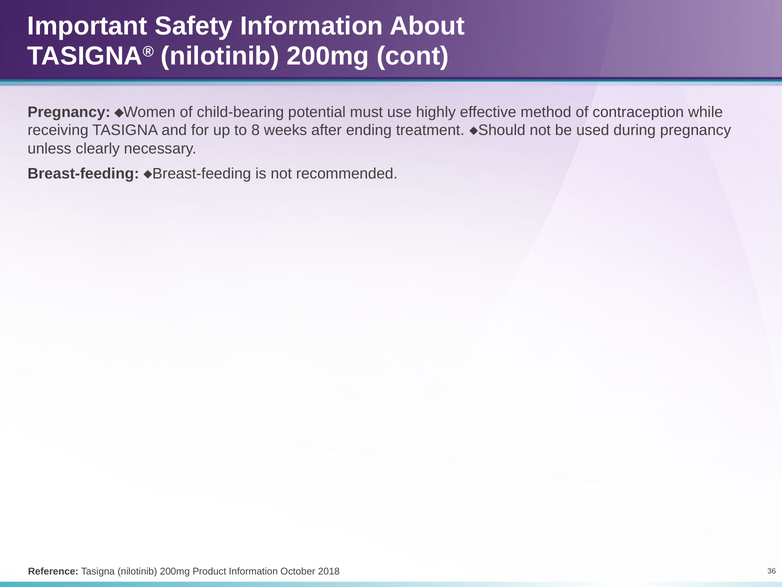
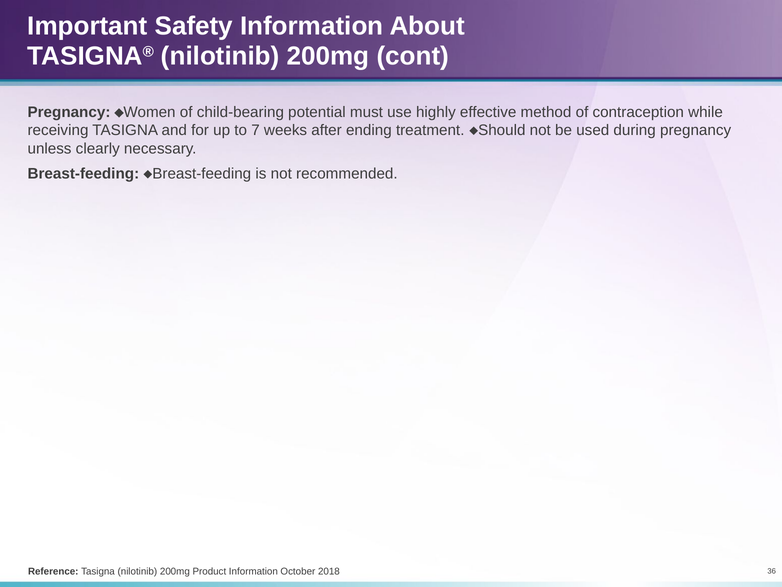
8: 8 -> 7
